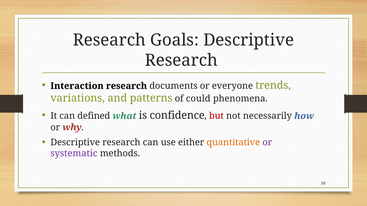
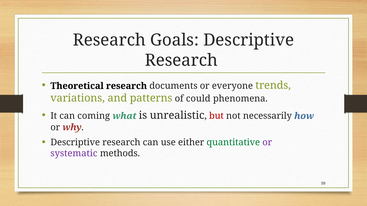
Interaction: Interaction -> Theoretical
defined: defined -> coming
confidence: confidence -> unrealistic
quantitative colour: orange -> green
